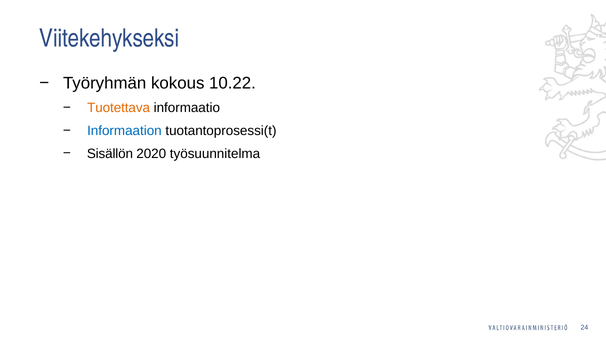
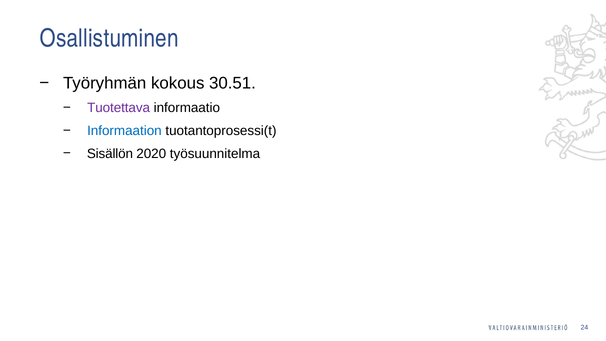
Viitekehykseksi: Viitekehykseksi -> Osallistuminen
10.22: 10.22 -> 30.51
Tuotettava colour: orange -> purple
